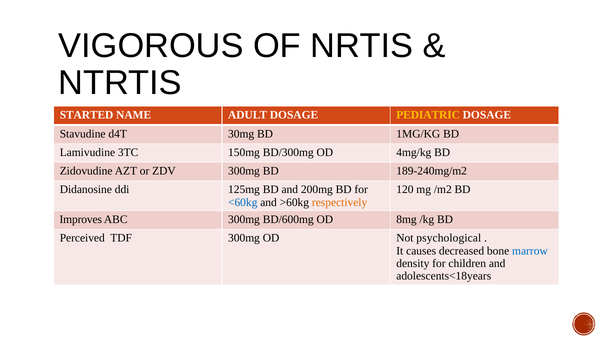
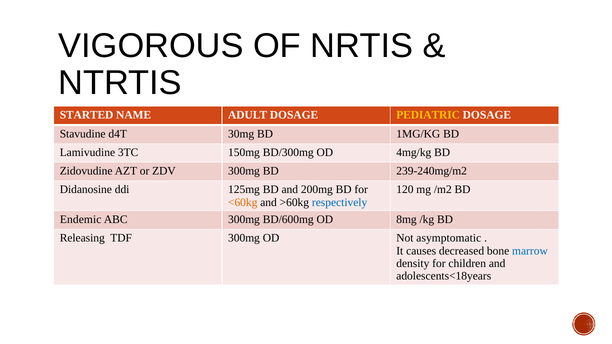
189-240mg/m2: 189-240mg/m2 -> 239-240mg/m2
<60kg colour: blue -> orange
respectively colour: orange -> blue
Improves: Improves -> Endemic
Perceived: Perceived -> Releasing
psychological: psychological -> asymptomatic
